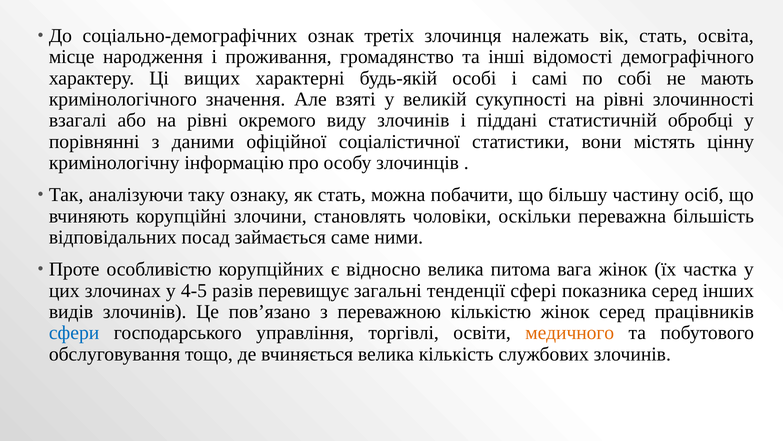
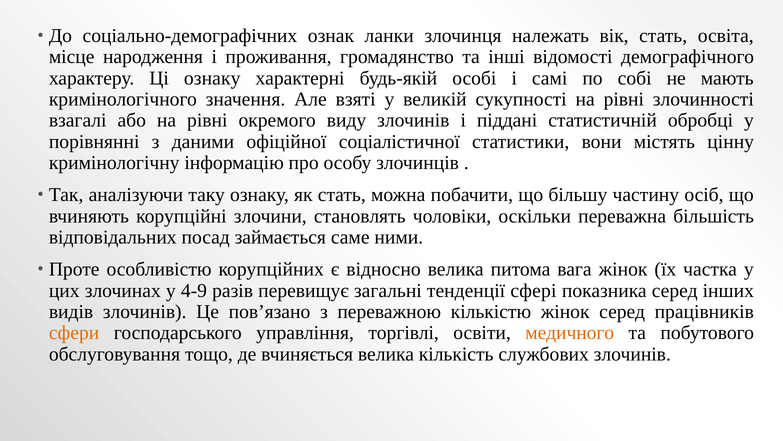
третіх: третіх -> ланки
Ці вищих: вищих -> ознаку
4-5: 4-5 -> 4-9
сфери colour: blue -> orange
